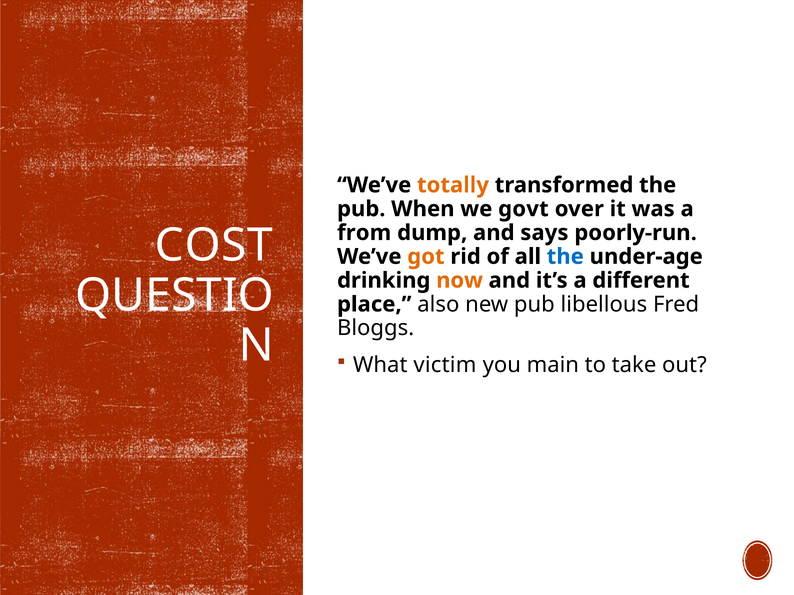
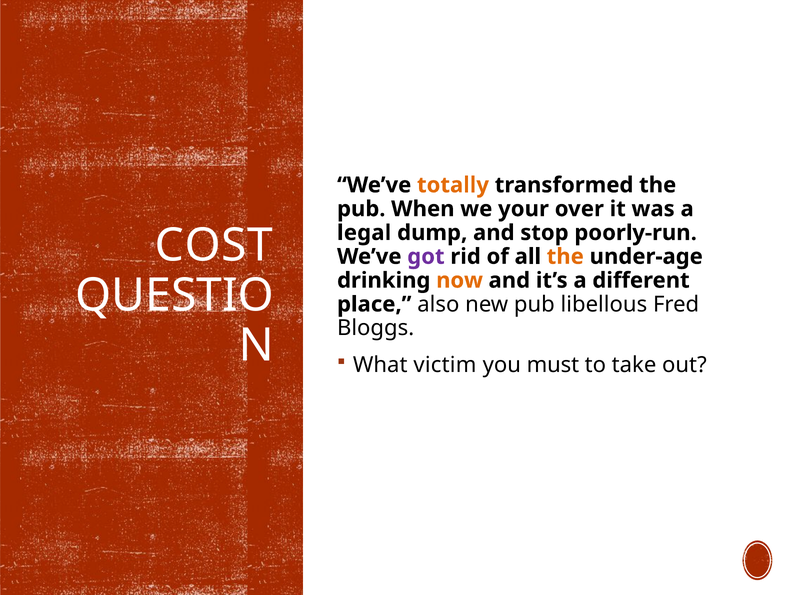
govt: govt -> your
from: from -> legal
says: says -> stop
got colour: orange -> purple
the at (565, 257) colour: blue -> orange
main: main -> must
